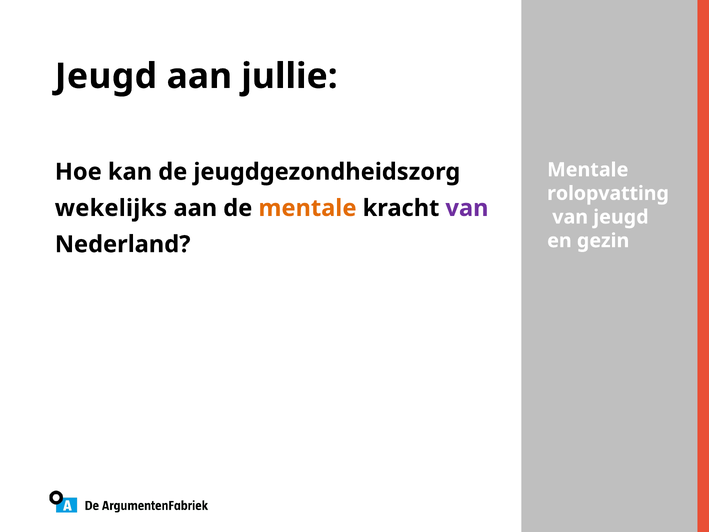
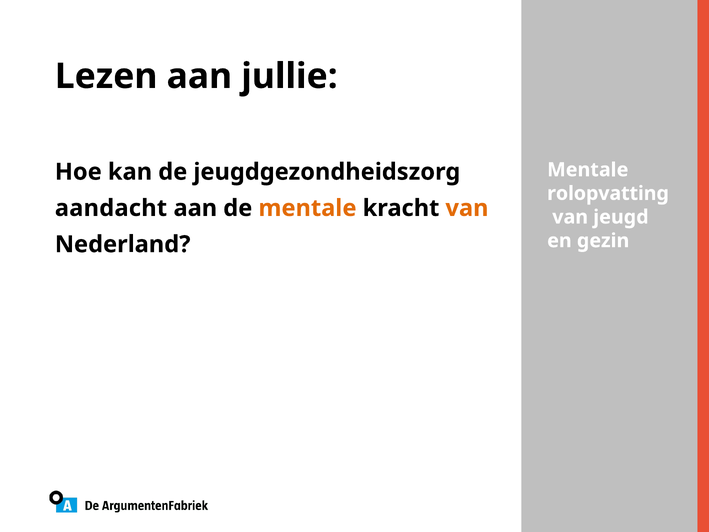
Jeugd at (106, 76): Jeugd -> Lezen
wekelijks: wekelijks -> aandacht
van at (467, 208) colour: purple -> orange
